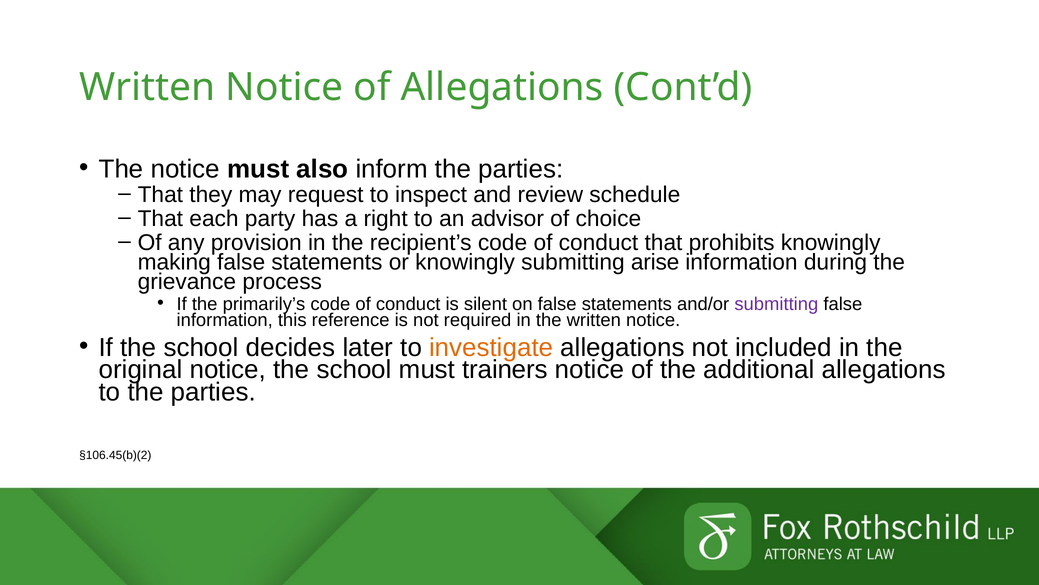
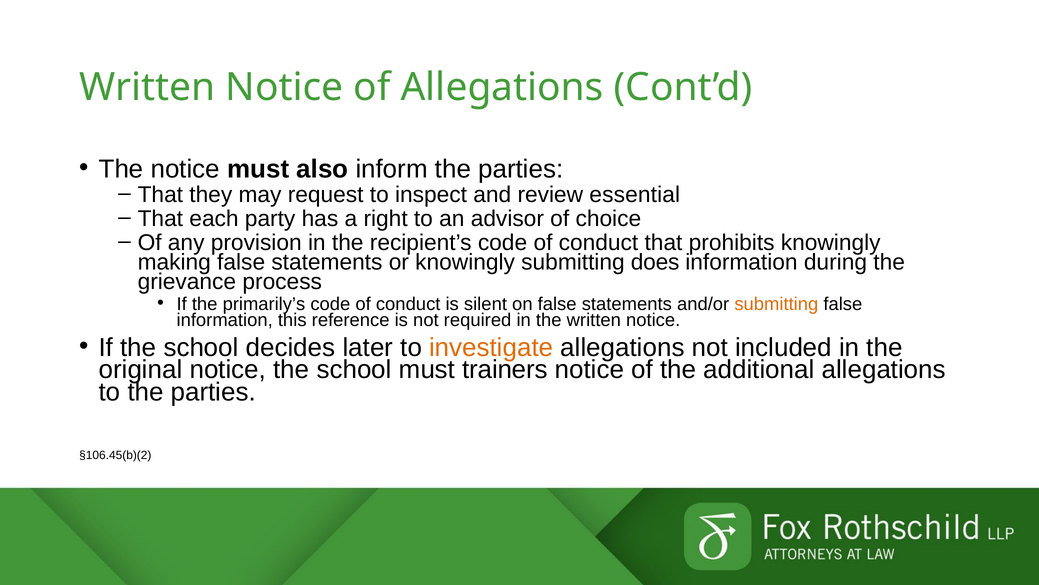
schedule: schedule -> essential
arise: arise -> does
submitting at (776, 304) colour: purple -> orange
